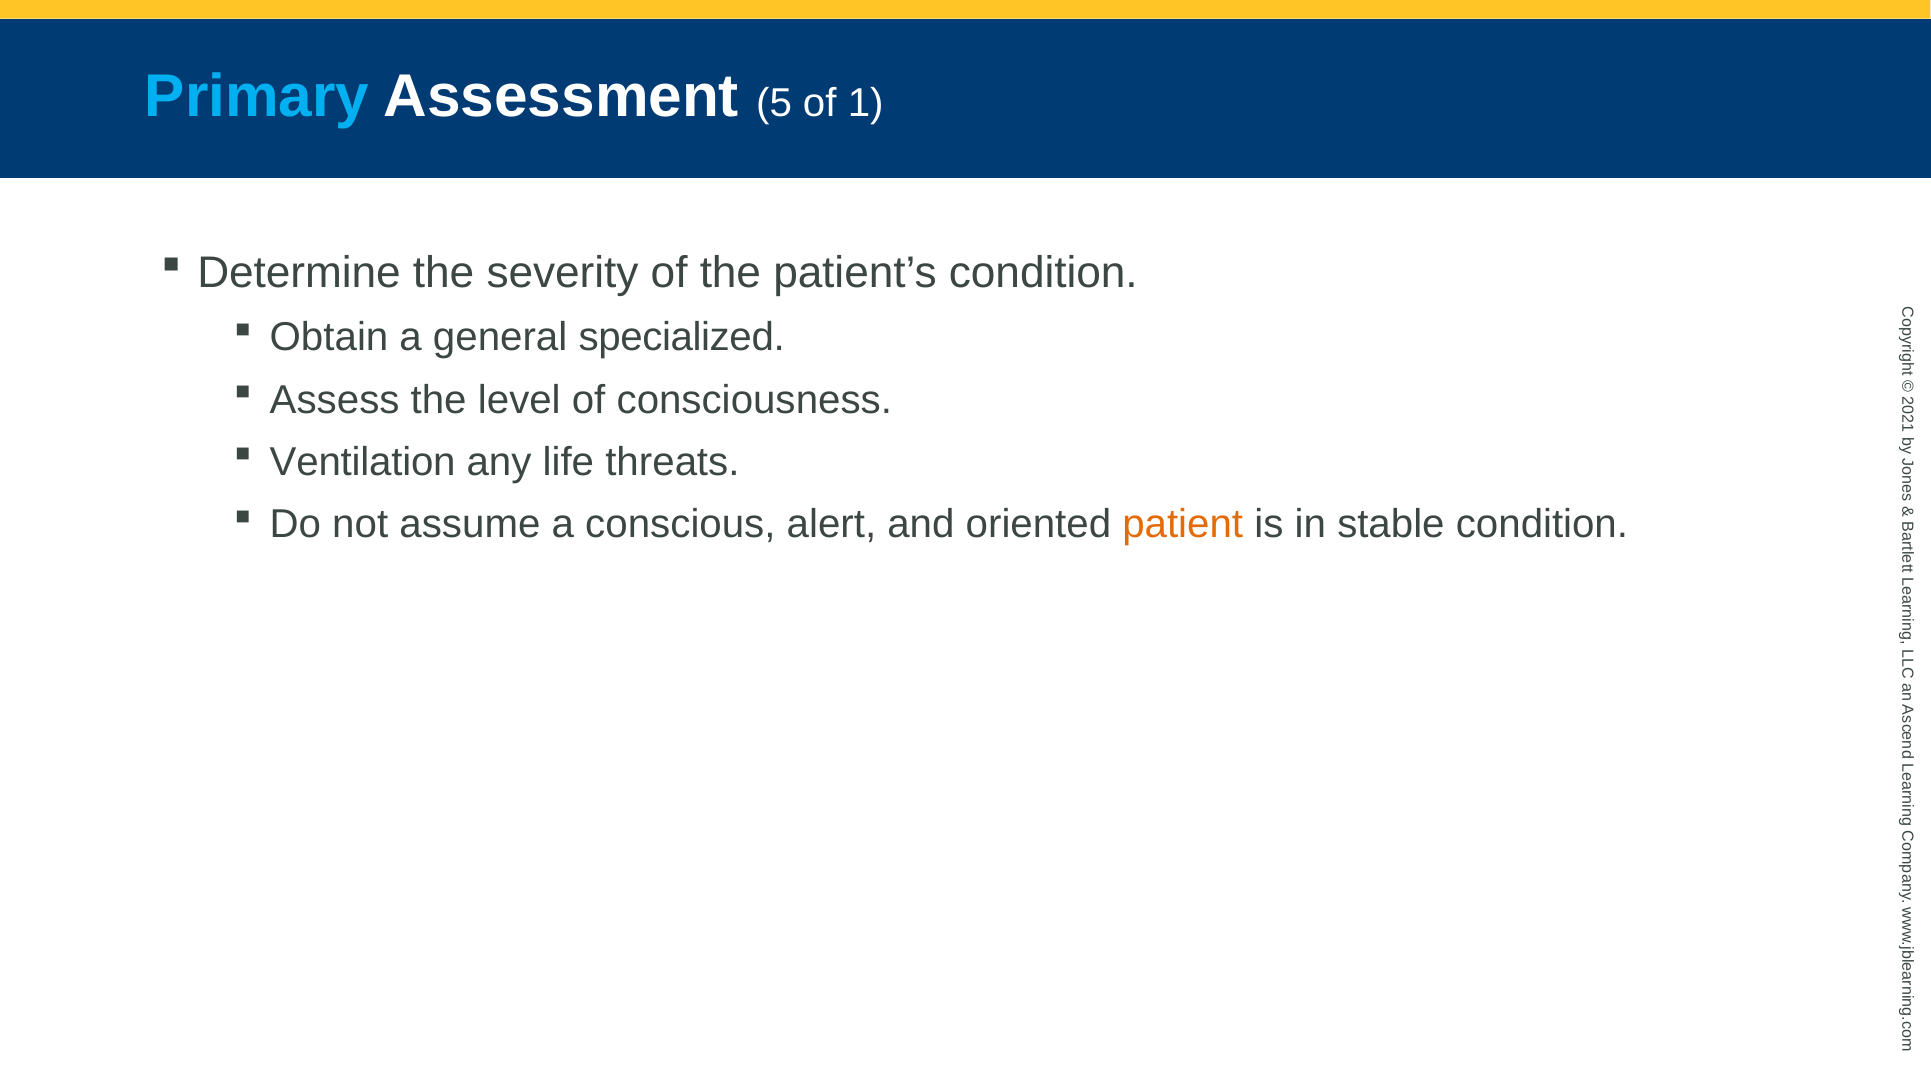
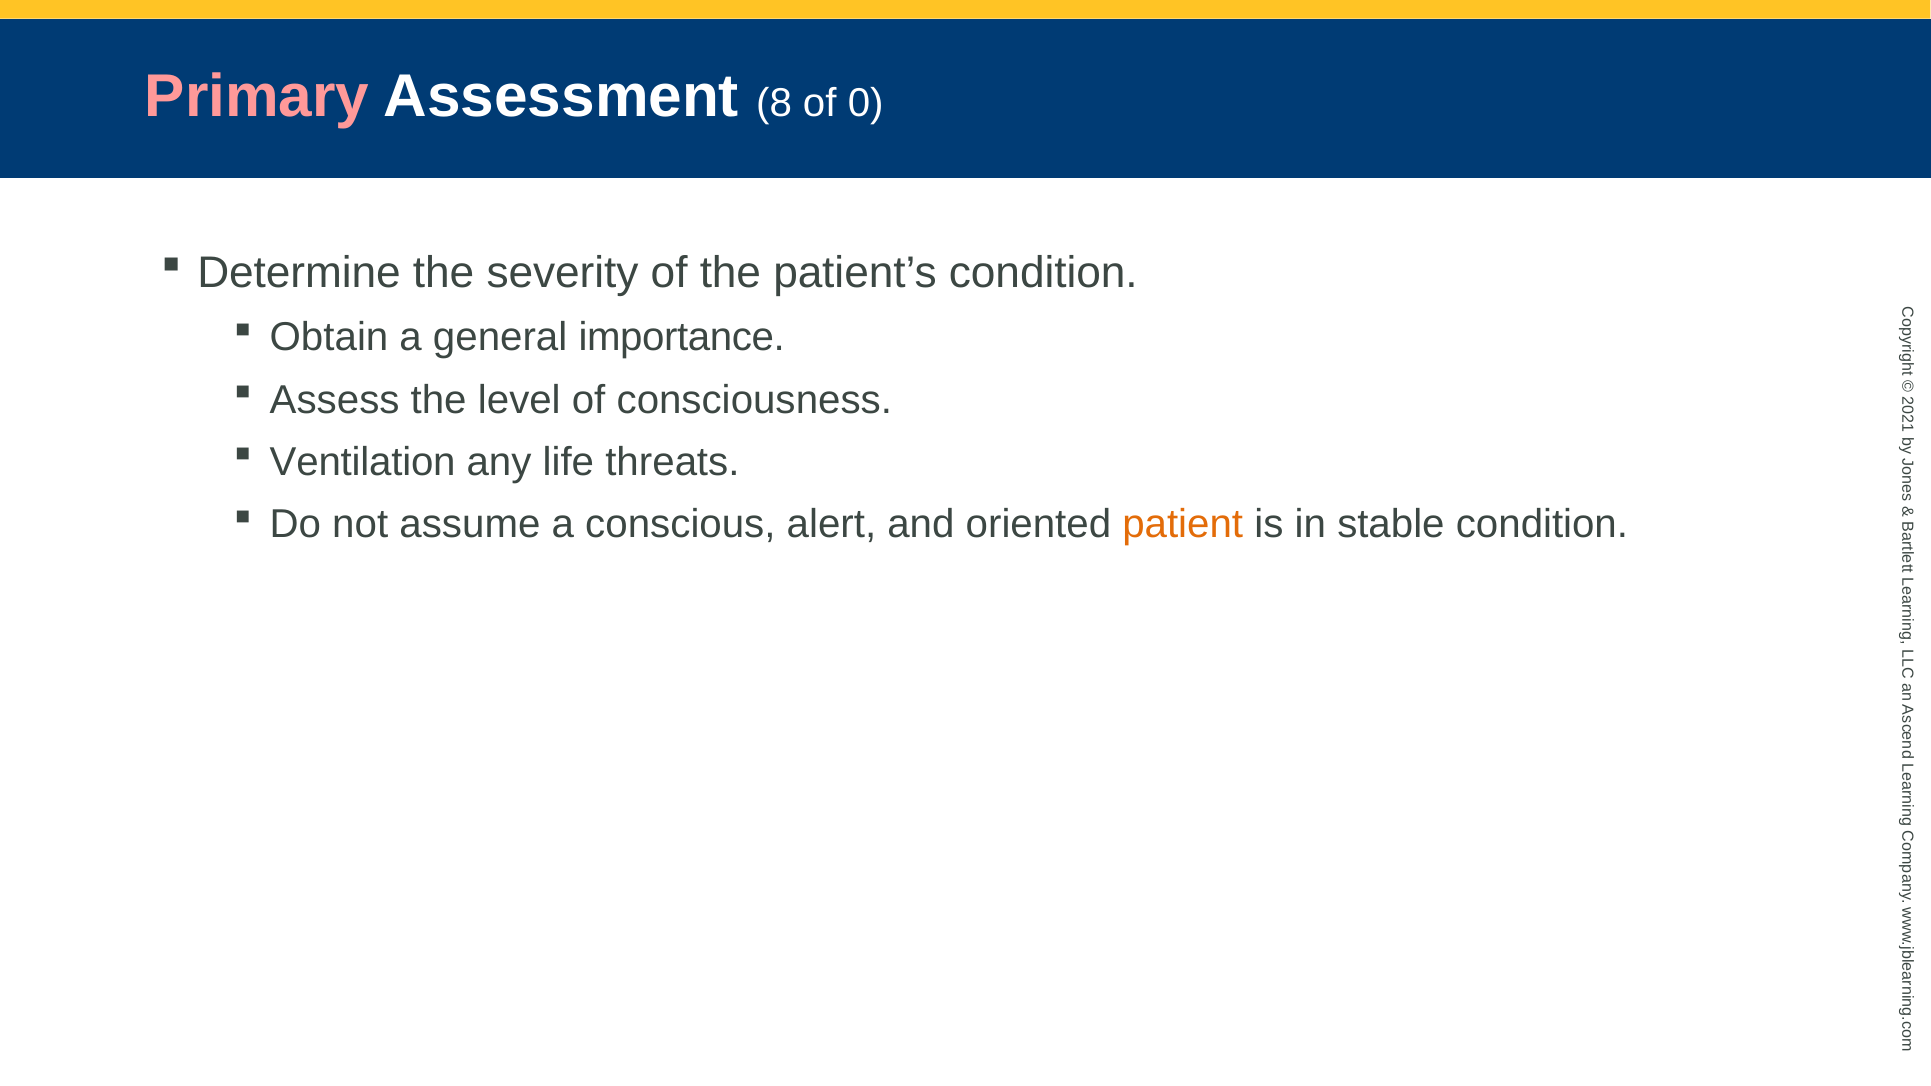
Primary colour: light blue -> pink
5: 5 -> 8
of 1: 1 -> 0
specialized: specialized -> importance
